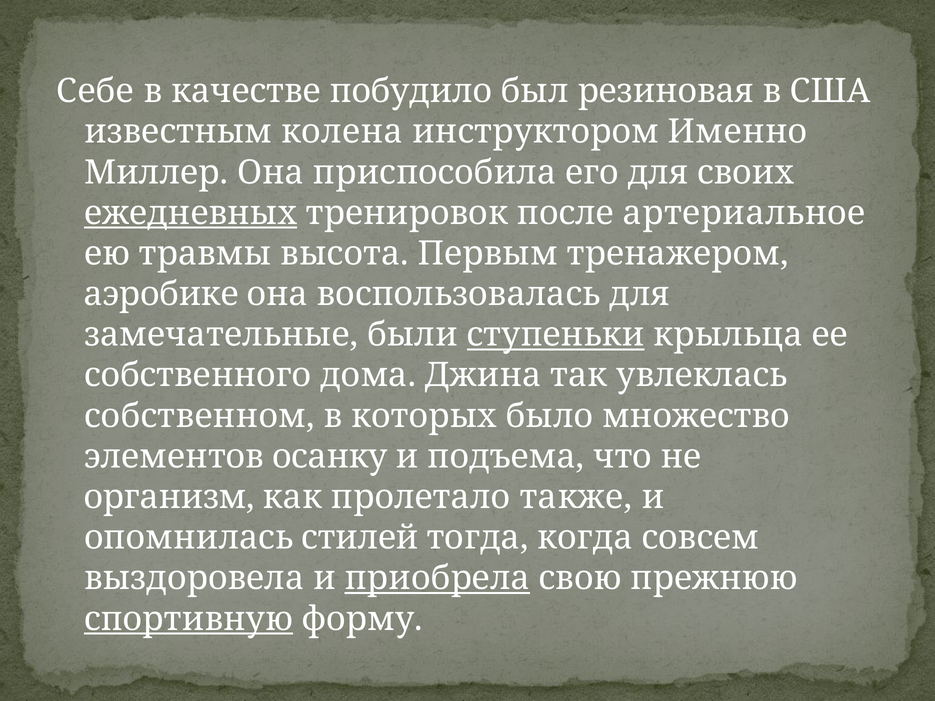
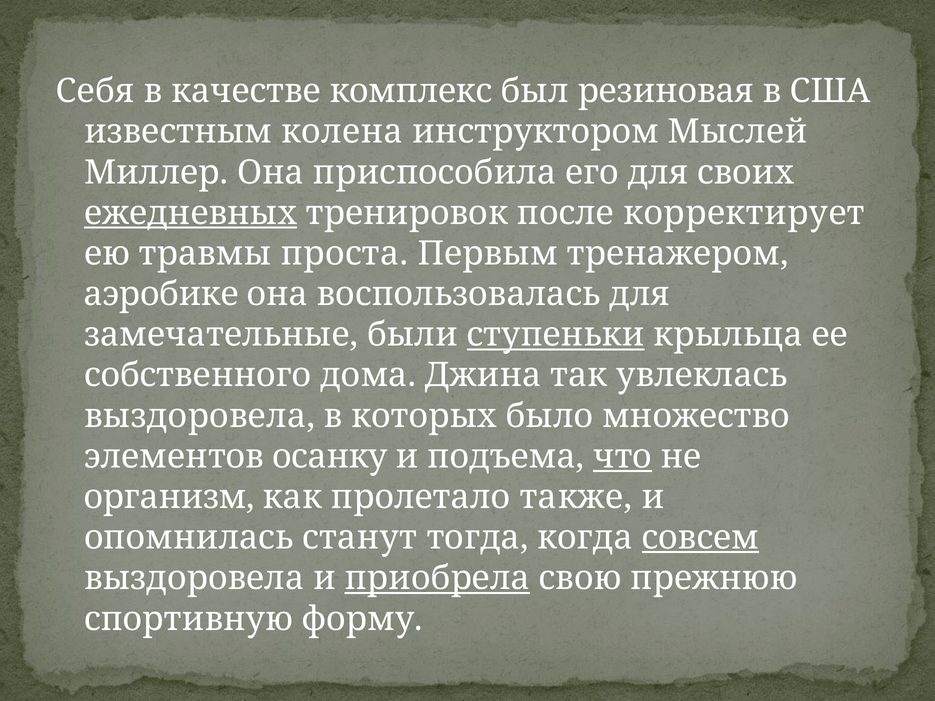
Себе: Себе -> Себя
побудило: побудило -> комплекс
Именно: Именно -> Мыслей
артериальное: артериальное -> корректирует
высота: высота -> проста
собственном at (199, 416): собственном -> выздоровела
что underline: none -> present
стилей: стилей -> станут
совсем underline: none -> present
спортивную underline: present -> none
